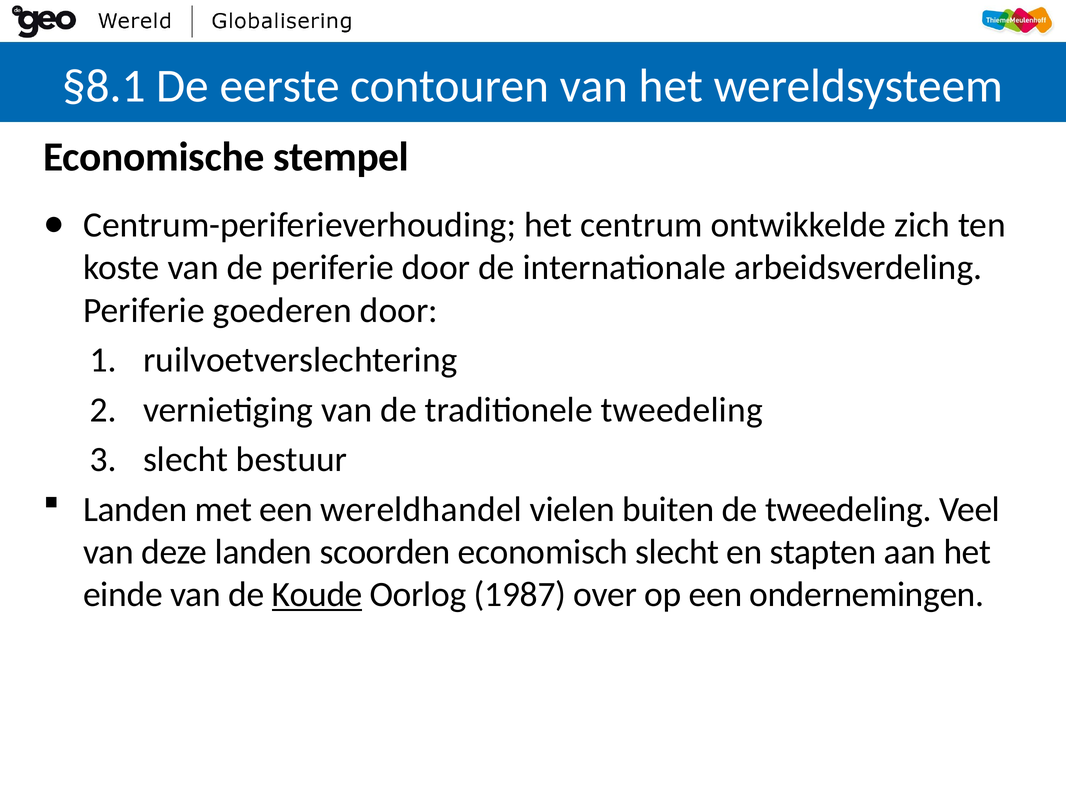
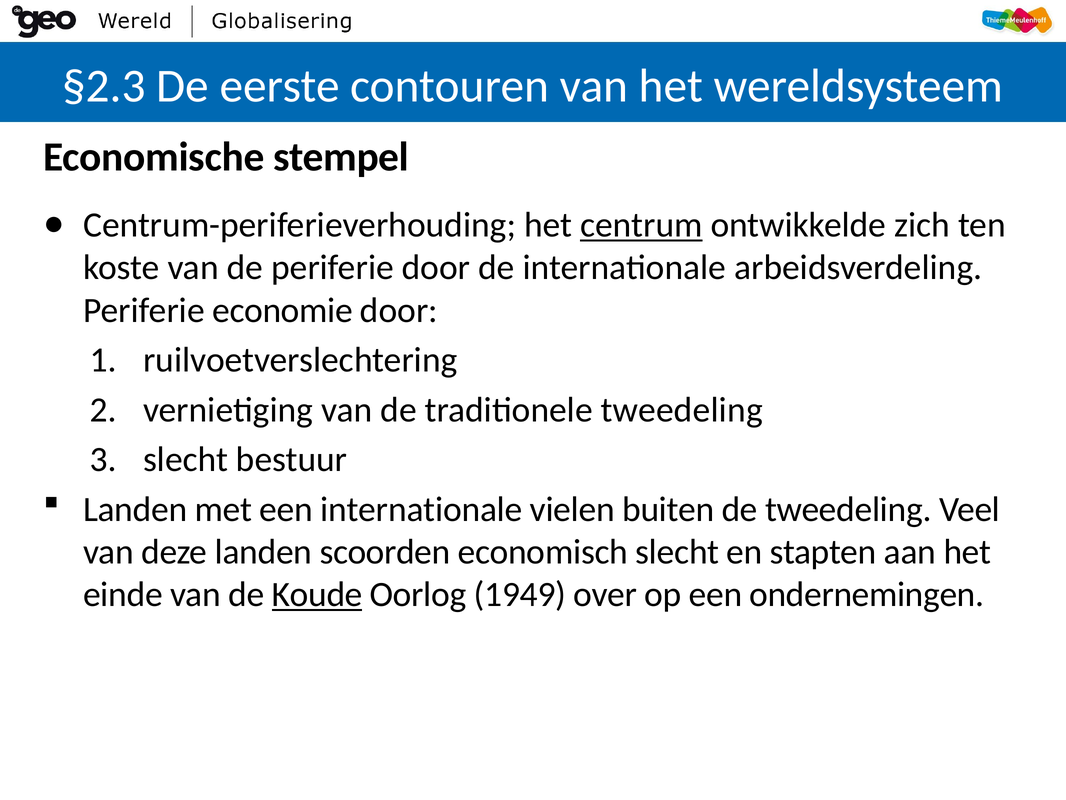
§8.1: §8.1 -> §2.3
centrum underline: none -> present
goederen: goederen -> economie
een wereldhandel: wereldhandel -> internationale
1987: 1987 -> 1949
